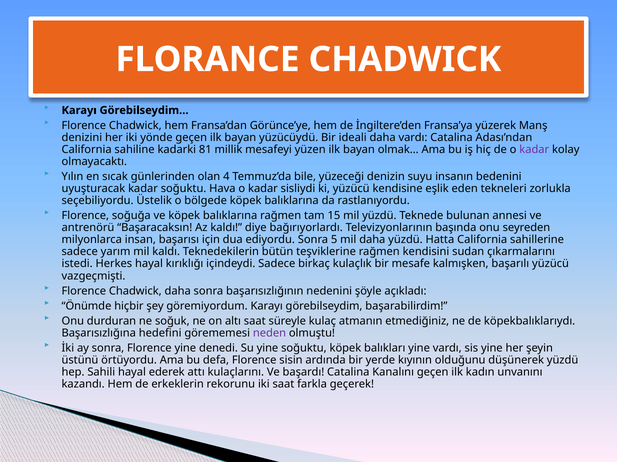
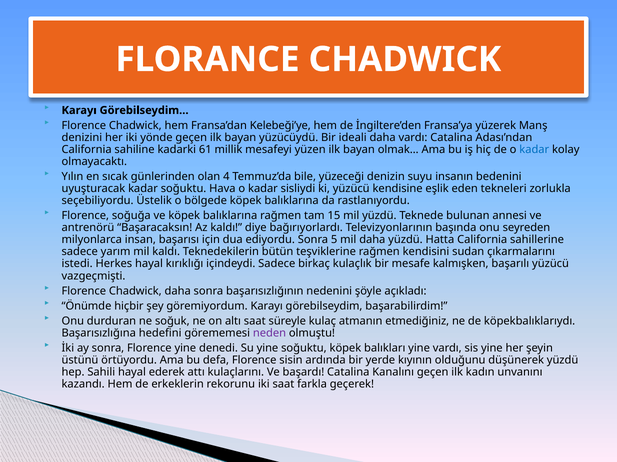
Görünce’ye: Görünce’ye -> Kelebeği’ye
81: 81 -> 61
kadar at (534, 150) colour: purple -> blue
